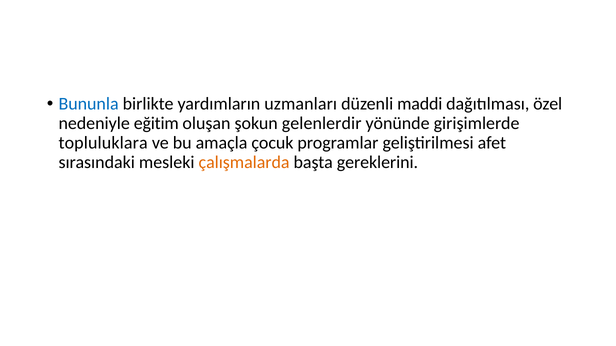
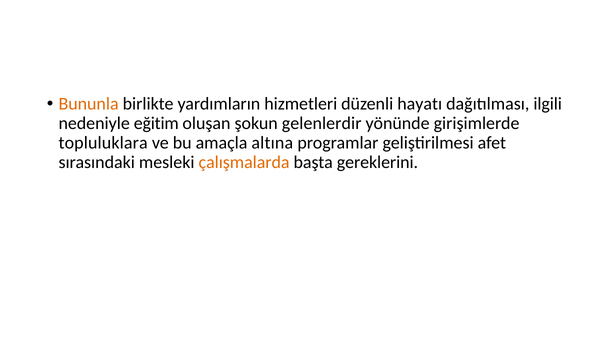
Bununla colour: blue -> orange
uzmanları: uzmanları -> hizmetleri
maddi: maddi -> hayatı
özel: özel -> ilgili
çocuk: çocuk -> altına
